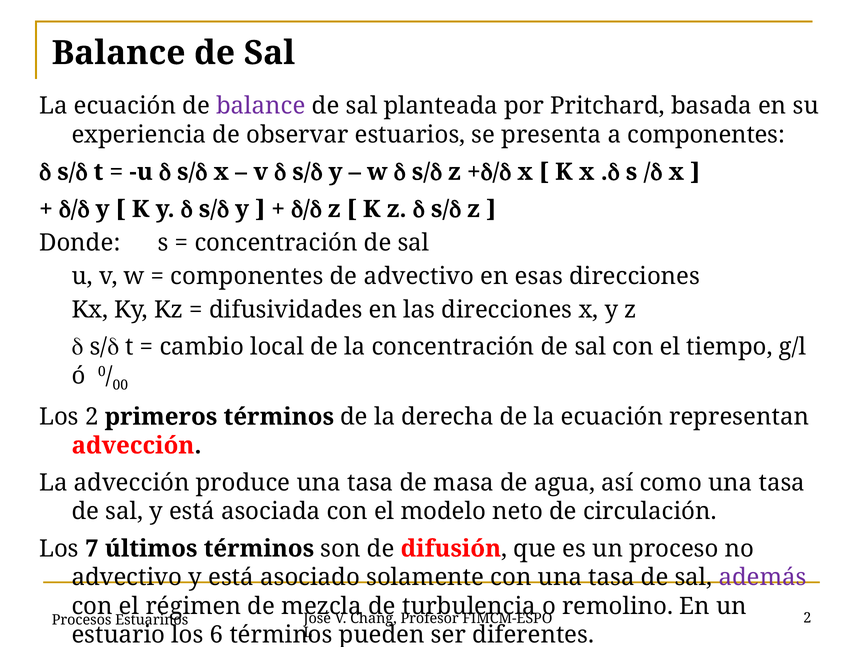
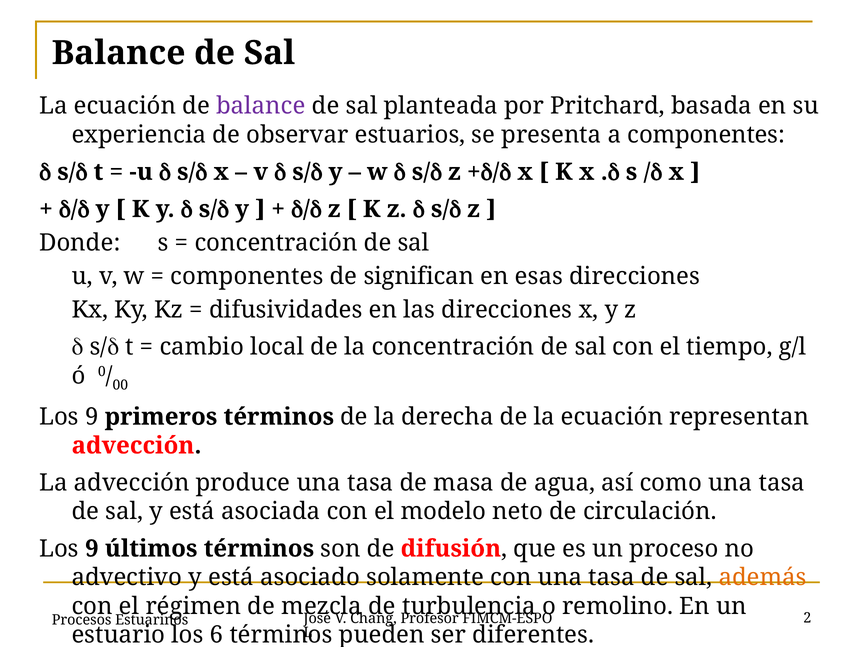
de advectivo: advectivo -> significan
2 at (92, 417): 2 -> 9
7 at (92, 549): 7 -> 9
además colour: purple -> orange
